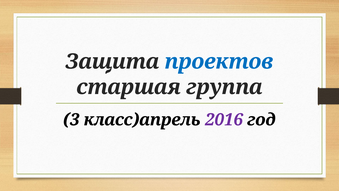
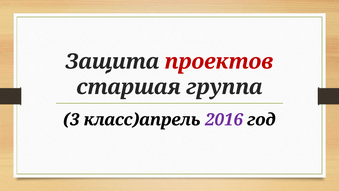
проектов colour: blue -> red
